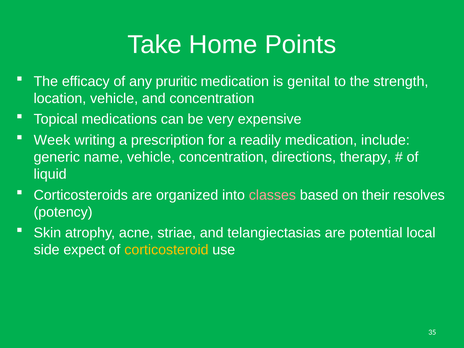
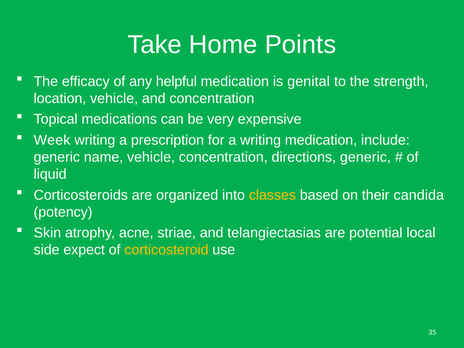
pruritic: pruritic -> helpful
a readily: readily -> writing
directions therapy: therapy -> generic
classes colour: pink -> yellow
resolves: resolves -> candida
